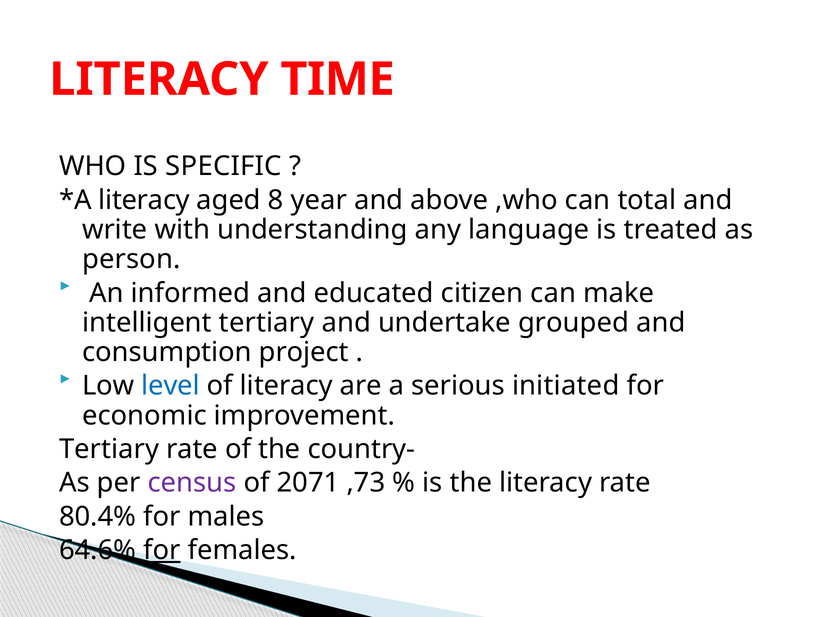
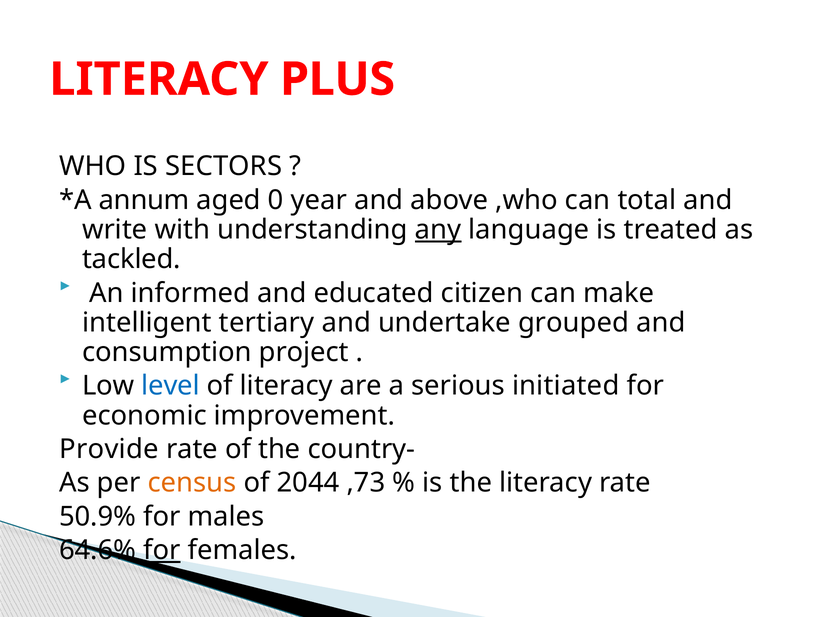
TIME: TIME -> PLUS
SPECIFIC: SPECIFIC -> SECTORS
literacy at (144, 200): literacy -> annum
8: 8 -> 0
any underline: none -> present
person: person -> tackled
Tertiary at (109, 449): Tertiary -> Provide
census colour: purple -> orange
2071: 2071 -> 2044
80.4%: 80.4% -> 50.9%
